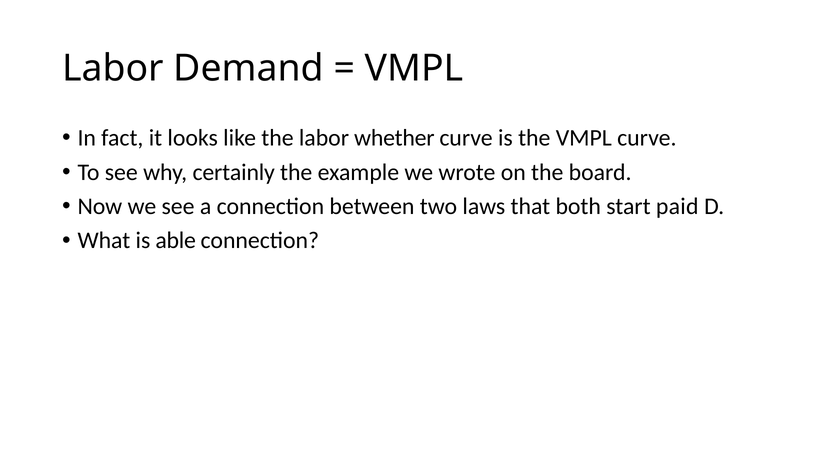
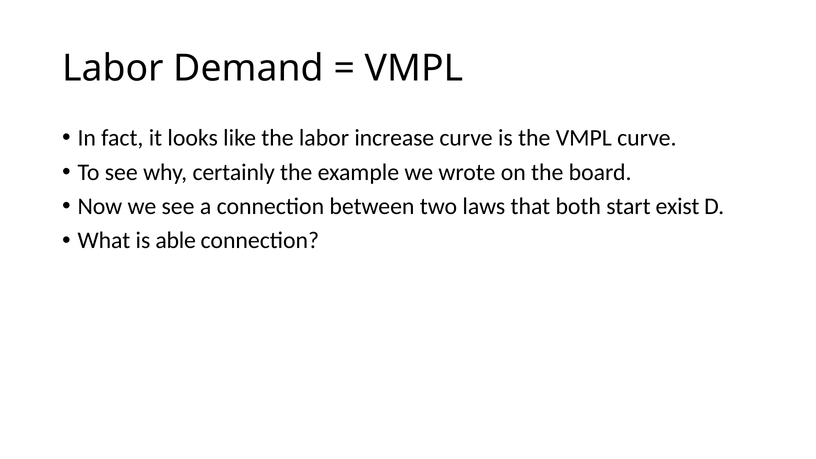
whether: whether -> increase
paid: paid -> exist
